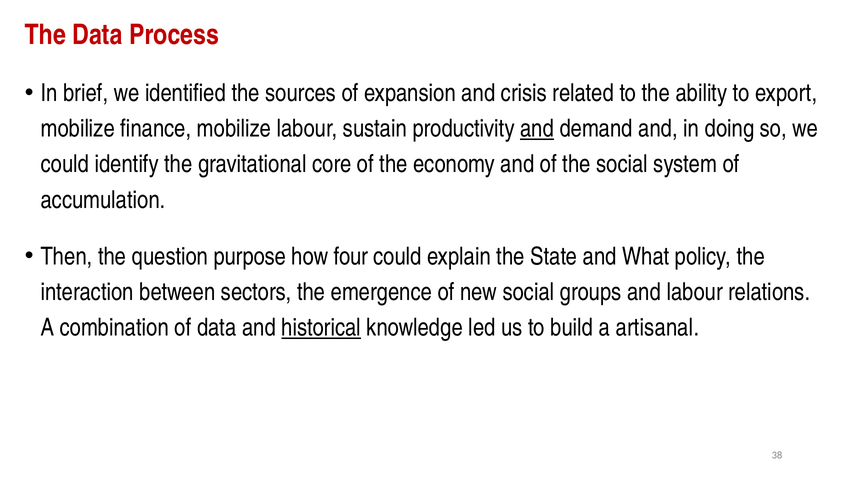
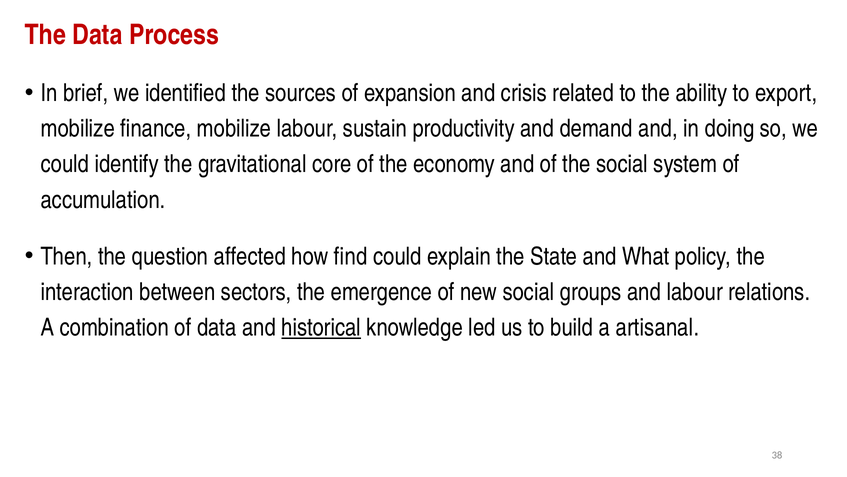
and at (537, 129) underline: present -> none
purpose: purpose -> affected
four: four -> find
